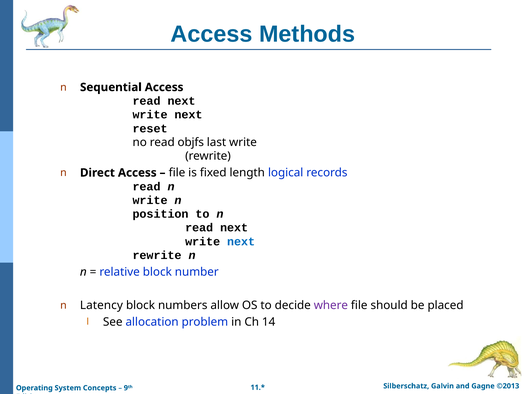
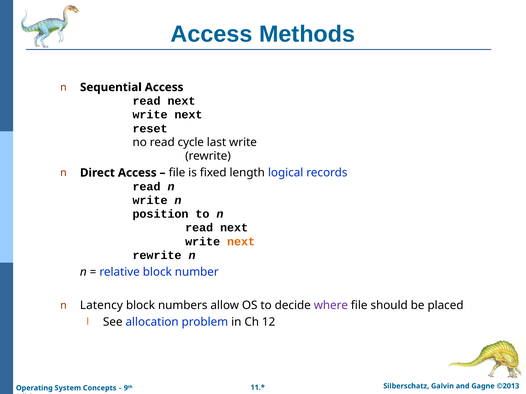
objfs: objfs -> cycle
next at (241, 242) colour: blue -> orange
14: 14 -> 12
